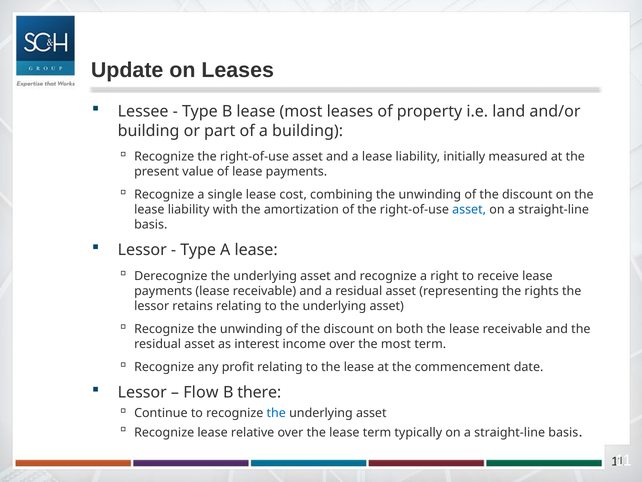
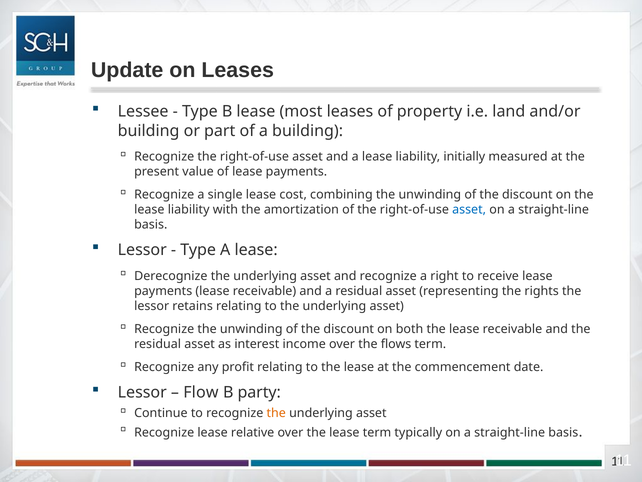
the most: most -> flows
there: there -> party
the at (276, 412) colour: blue -> orange
